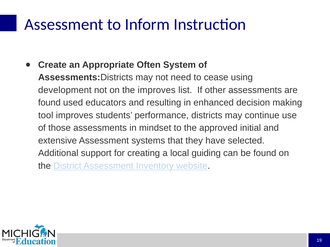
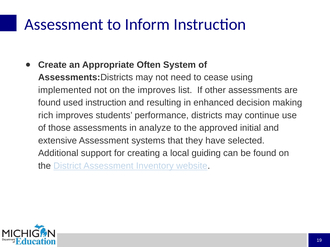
development: development -> implemented
used educators: educators -> instruction
tool: tool -> rich
mindset: mindset -> analyze
